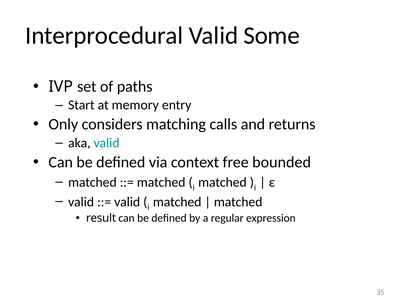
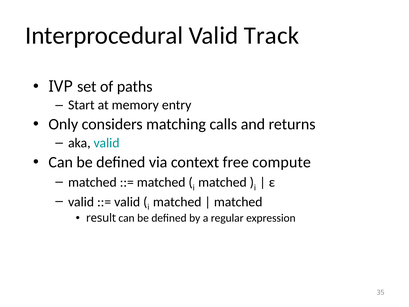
Some: Some -> Track
bounded: bounded -> compute
